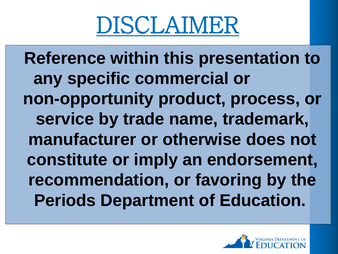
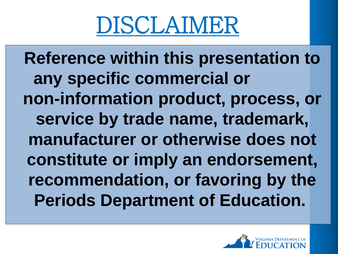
non-opportunity: non-opportunity -> non-information
